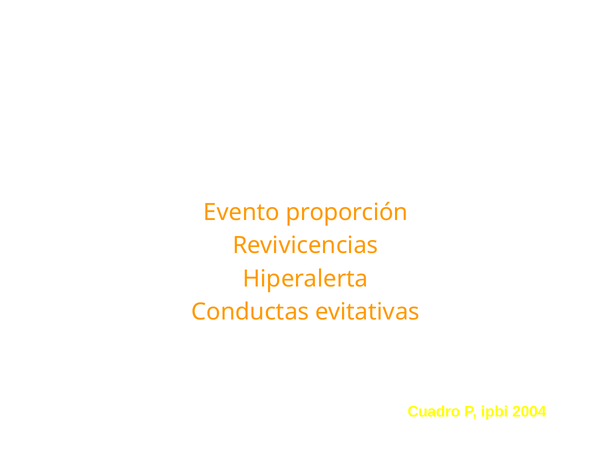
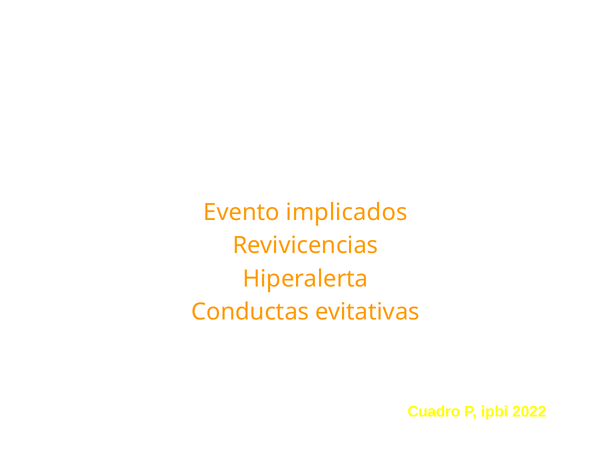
proporción: proporción -> implicados
2004: 2004 -> 2022
